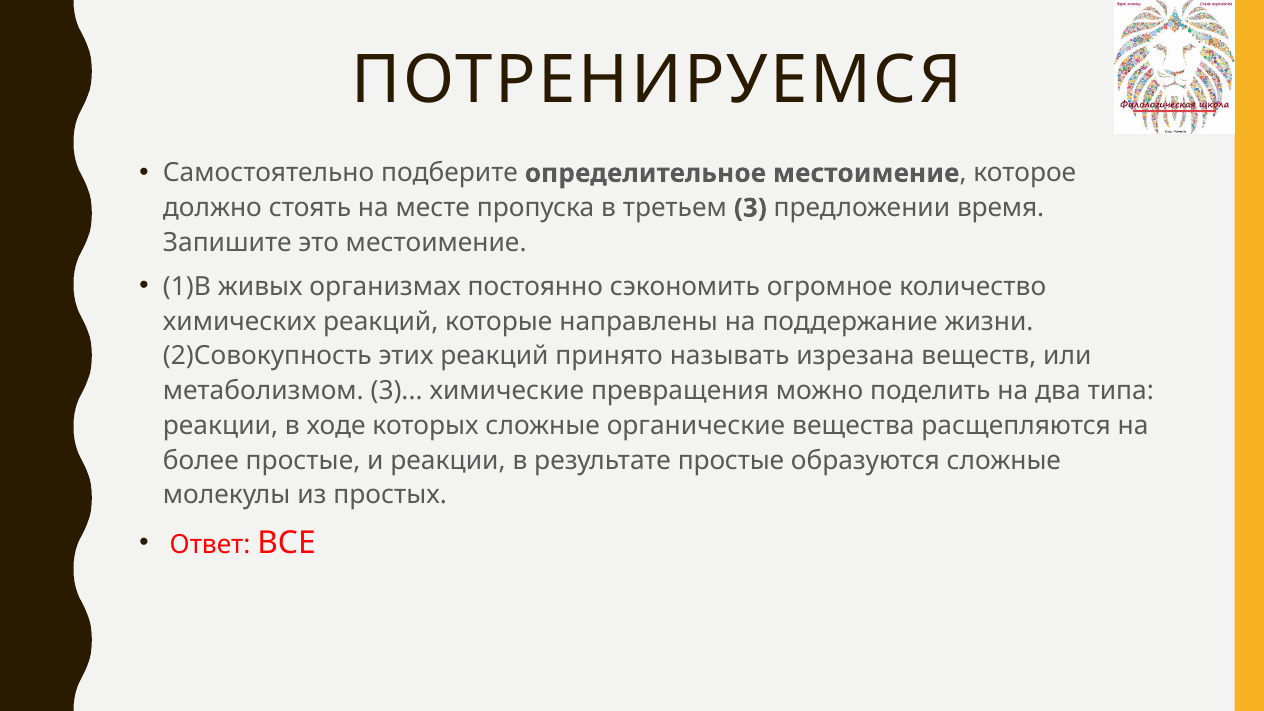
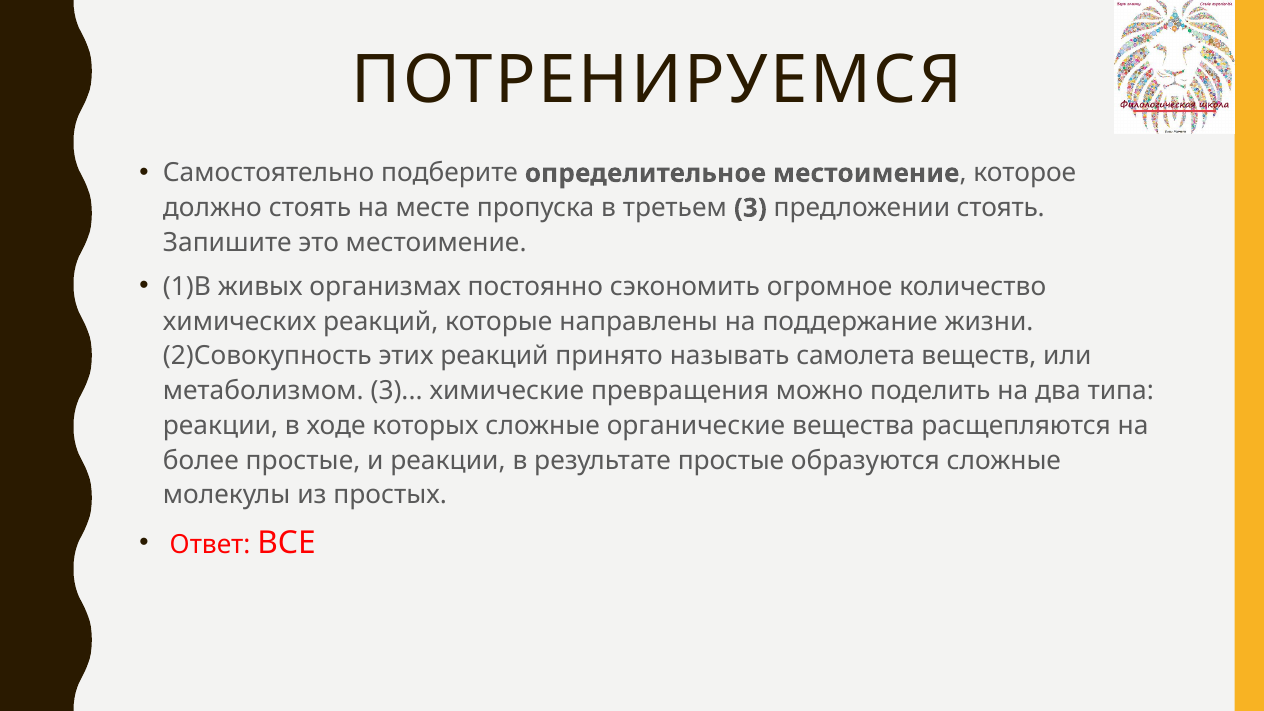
предложении время: время -> стоять
изрезана: изрезана -> самолета
